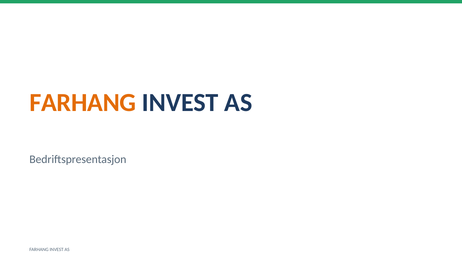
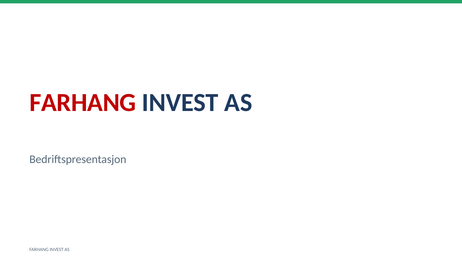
FARHANG at (83, 102) colour: orange -> red
